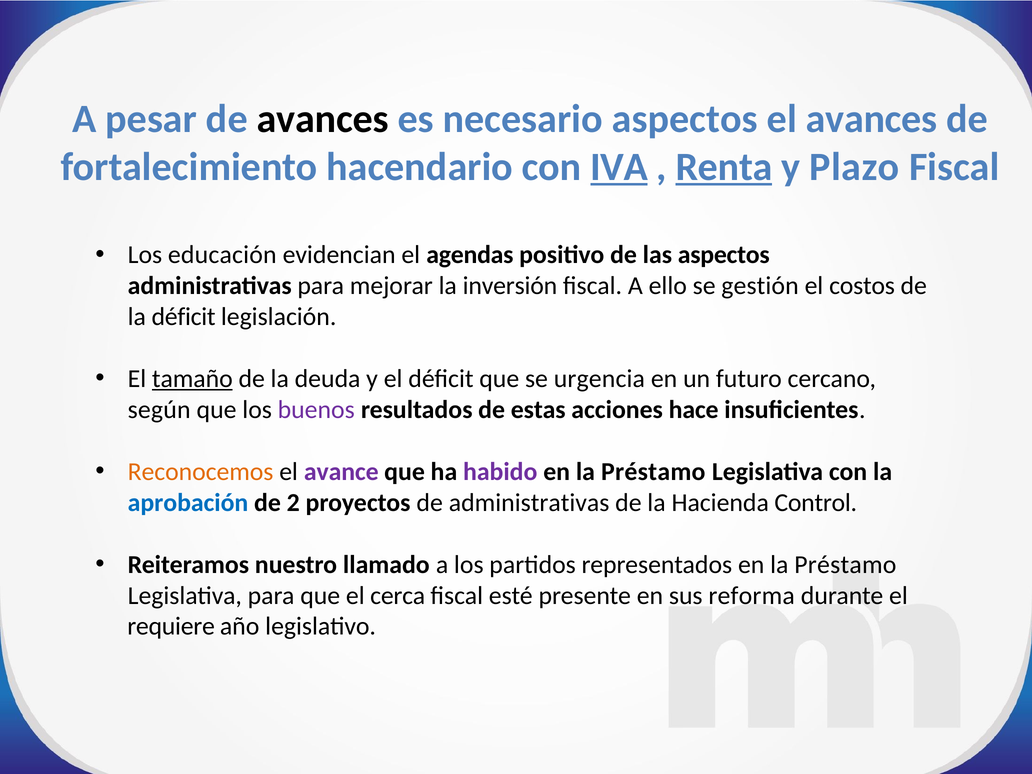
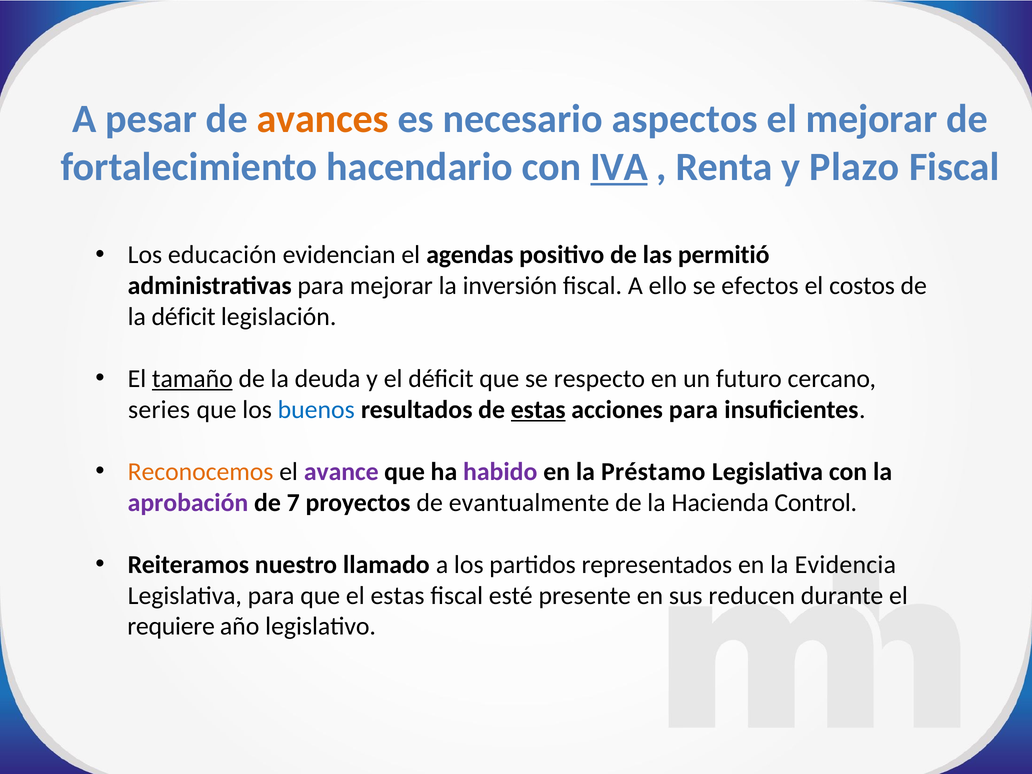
avances at (323, 119) colour: black -> orange
el avances: avances -> mejorar
Renta underline: present -> none
las aspectos: aspectos -> permitió
gestión: gestión -> efectos
urgencia: urgencia -> respecto
según: según -> series
buenos colour: purple -> blue
estas at (538, 410) underline: none -> present
acciones hace: hace -> para
aprobación colour: blue -> purple
2: 2 -> 7
de administrativas: administrativas -> evantualmente
representados en la Préstamo: Préstamo -> Evidencia
el cerca: cerca -> estas
reforma: reforma -> reducen
